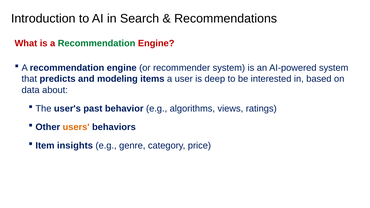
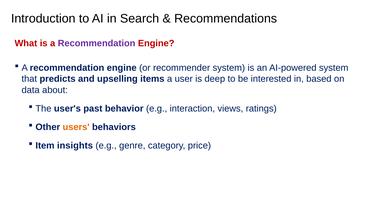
Recommendation at (97, 43) colour: green -> purple
modeling: modeling -> upselling
algorithms: algorithms -> interaction
